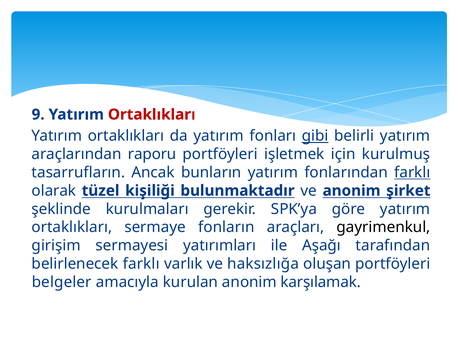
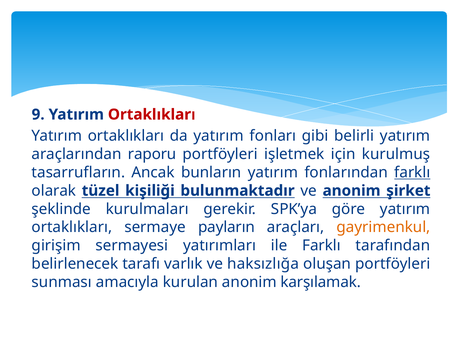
gibi underline: present -> none
fonların: fonların -> payların
gayrimenkul colour: black -> orange
ile Aşağı: Aşağı -> Farklı
belirlenecek farklı: farklı -> tarafı
belgeler: belgeler -> sunması
